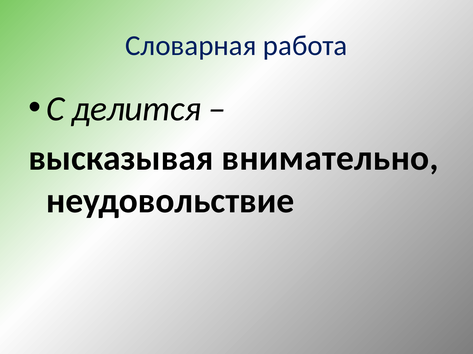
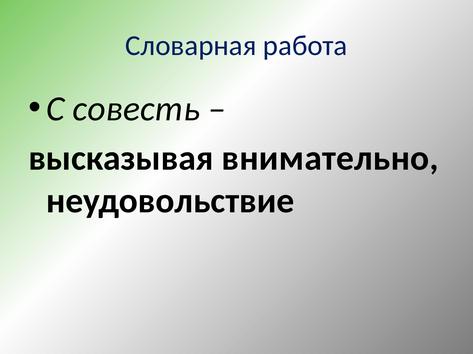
делится: делится -> совесть
